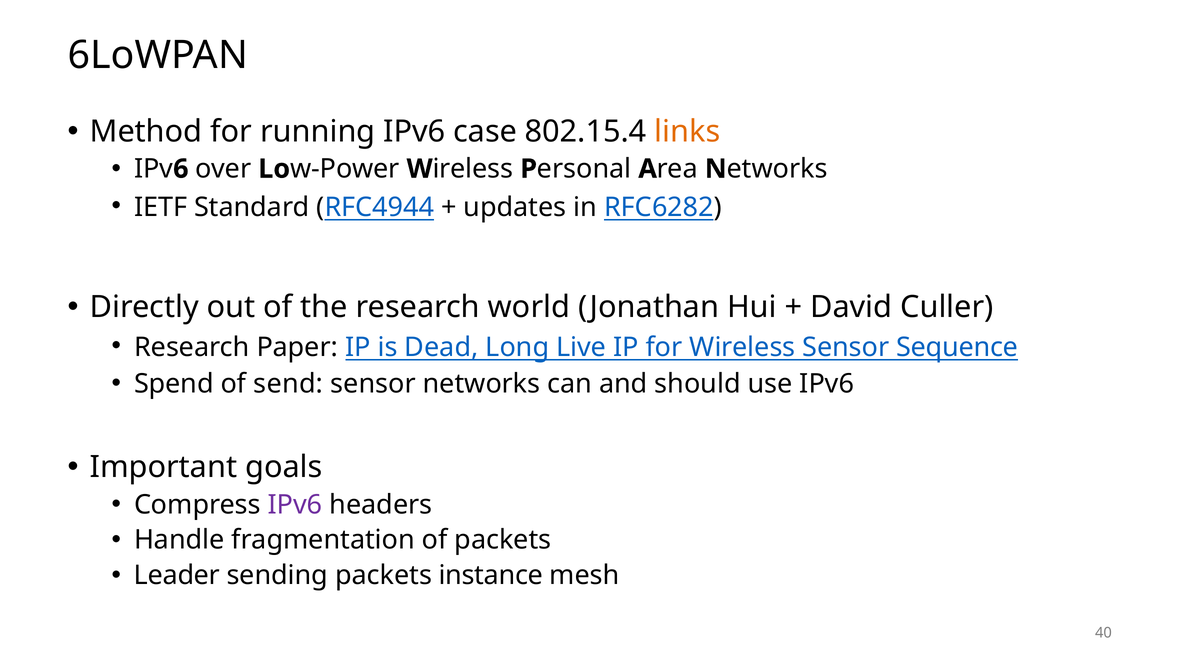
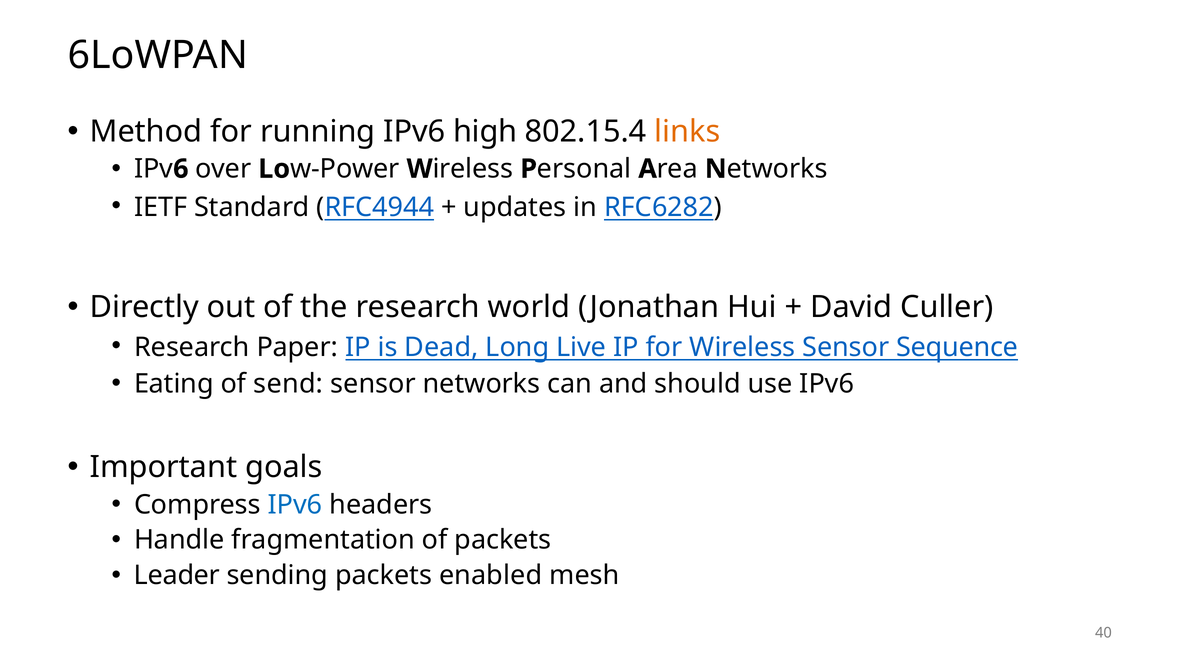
case: case -> high
Spend: Spend -> Eating
IPv6 at (295, 504) colour: purple -> blue
instance: instance -> enabled
